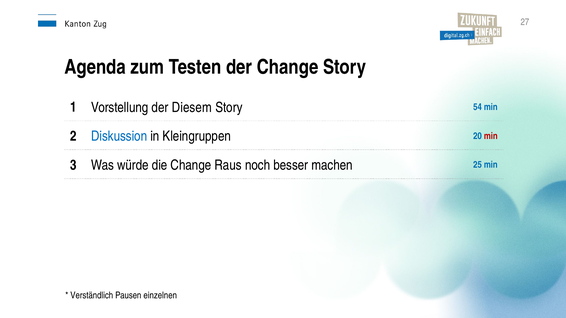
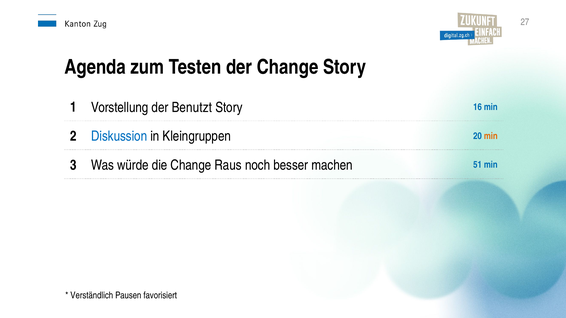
Diesem: Diesem -> Benutzt
54: 54 -> 16
min at (491, 136) colour: red -> orange
25: 25 -> 51
einzelnen: einzelnen -> favorisiert
